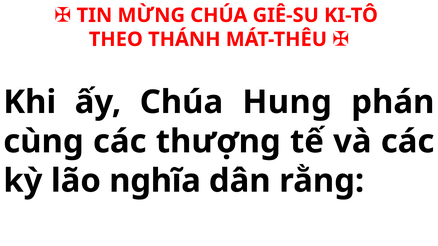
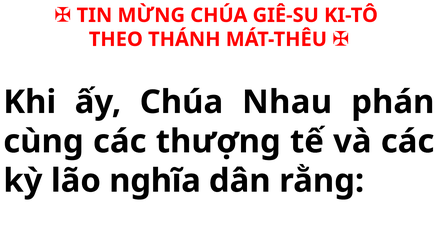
Hung: Hung -> Nhau
